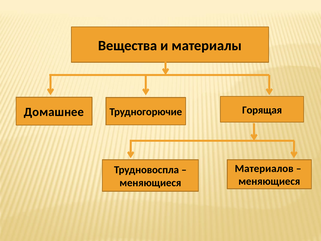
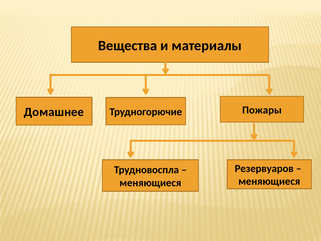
Горящая: Горящая -> Пожары
Материалов: Материалов -> Резервуаров
